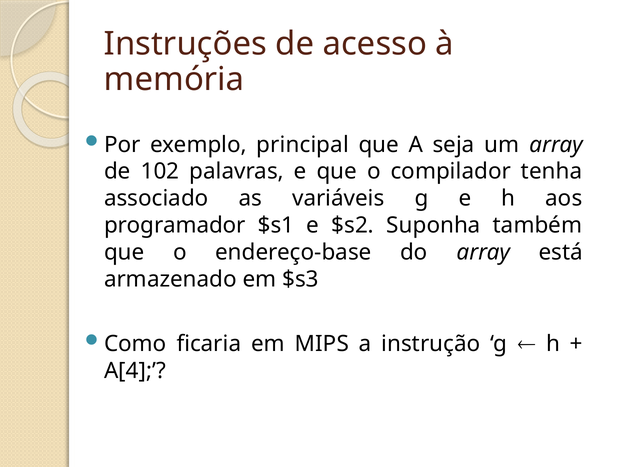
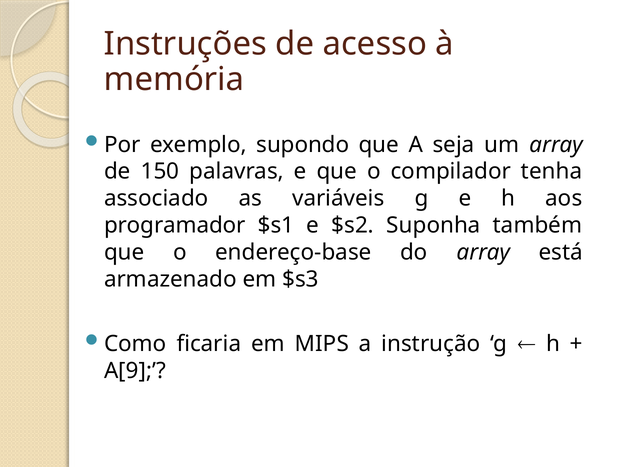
principal: principal -> supondo
102: 102 -> 150
A[4: A[4 -> A[9
